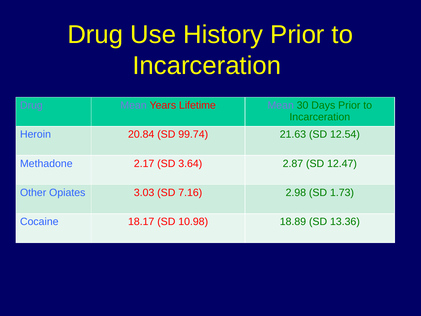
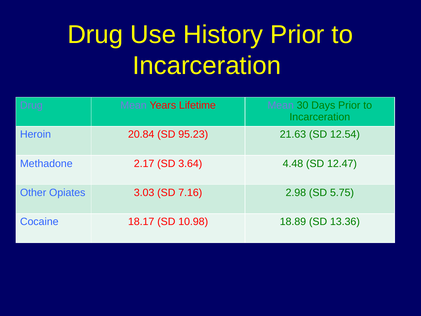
99.74: 99.74 -> 95.23
2.87: 2.87 -> 4.48
1.73: 1.73 -> 5.75
